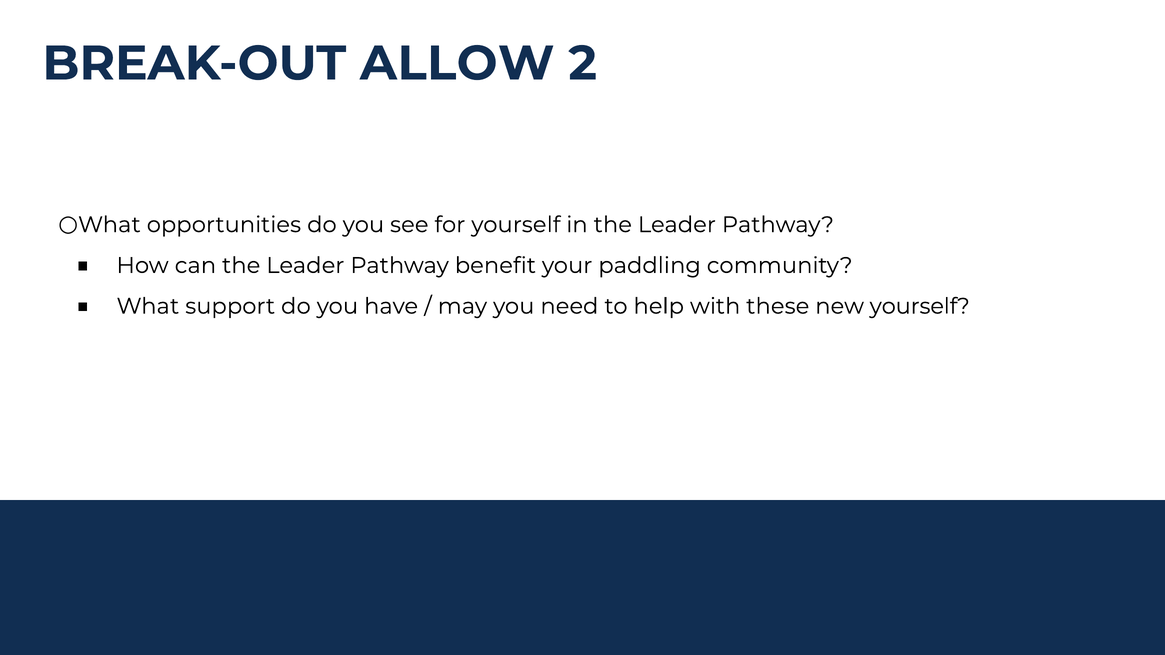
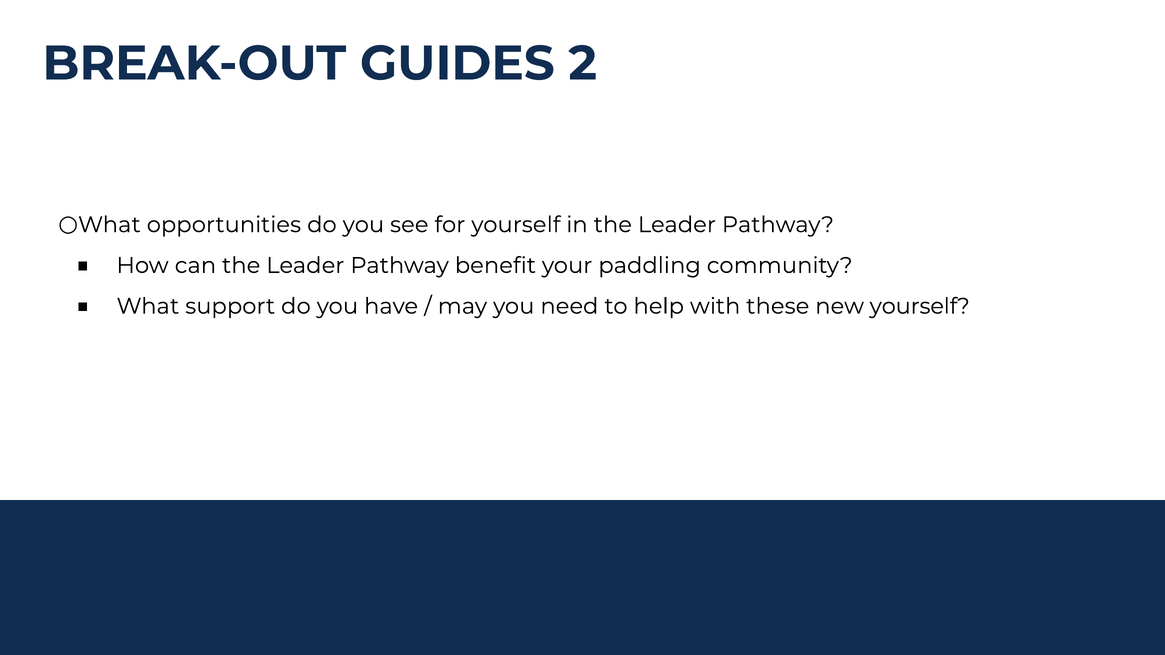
ALLOW: ALLOW -> GUIDES
